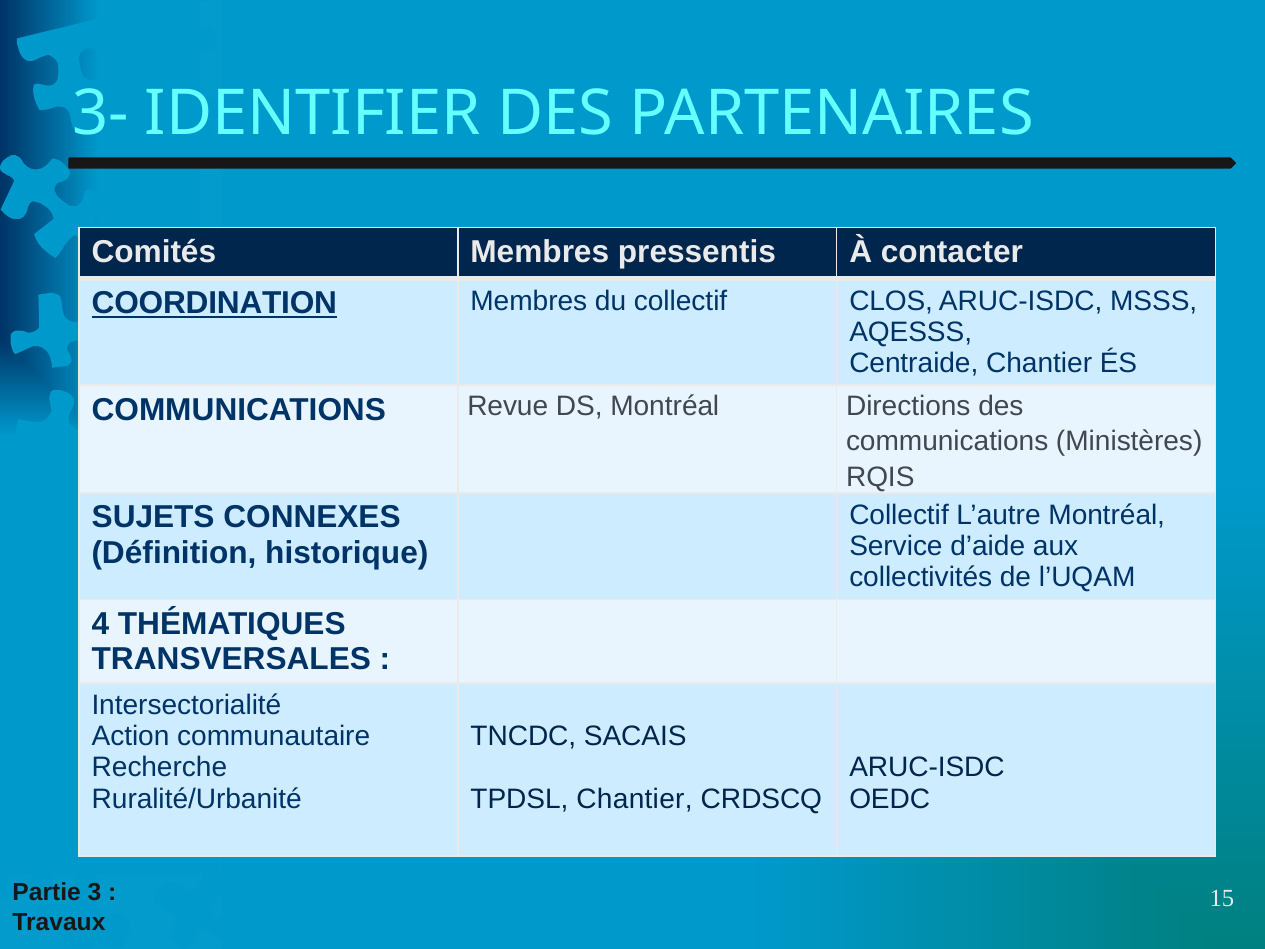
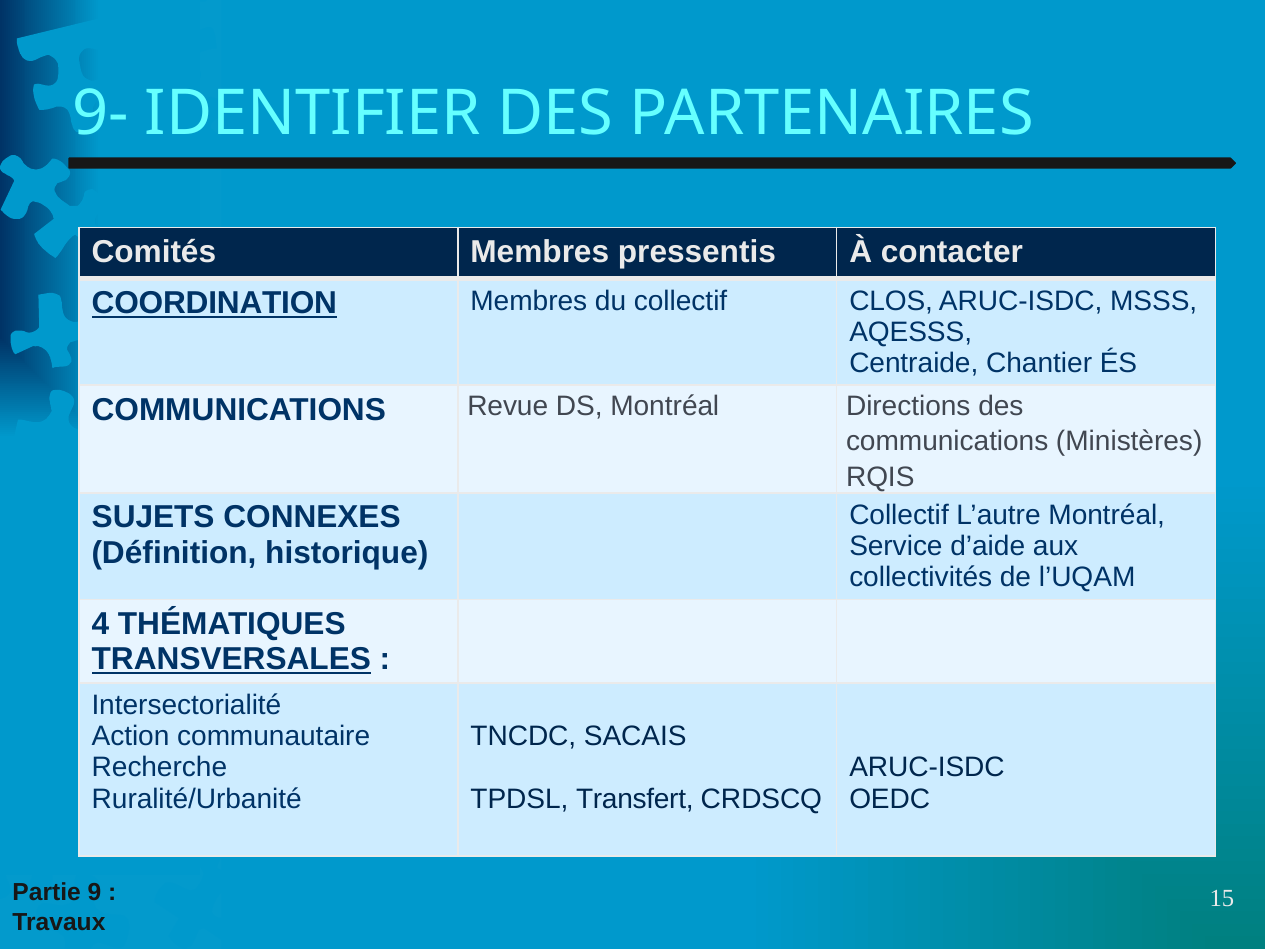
3-: 3- -> 9-
TRANSVERSALES underline: none -> present
TPDSL Chantier: Chantier -> Transfert
3: 3 -> 9
